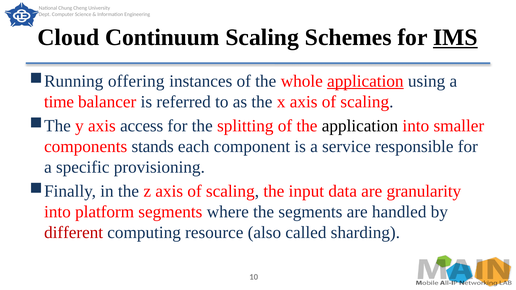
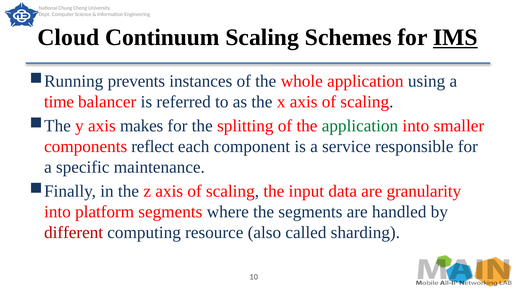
offering: offering -> prevents
application at (365, 81) underline: present -> none
access: access -> makes
application at (360, 126) colour: black -> green
stands: stands -> reflect
provisioning: provisioning -> maintenance
